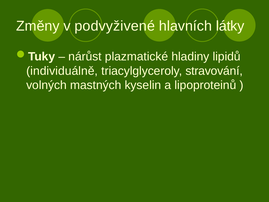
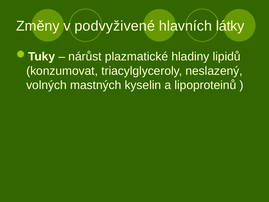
individuálně: individuálně -> konzumovat
stravování: stravování -> neslazený
